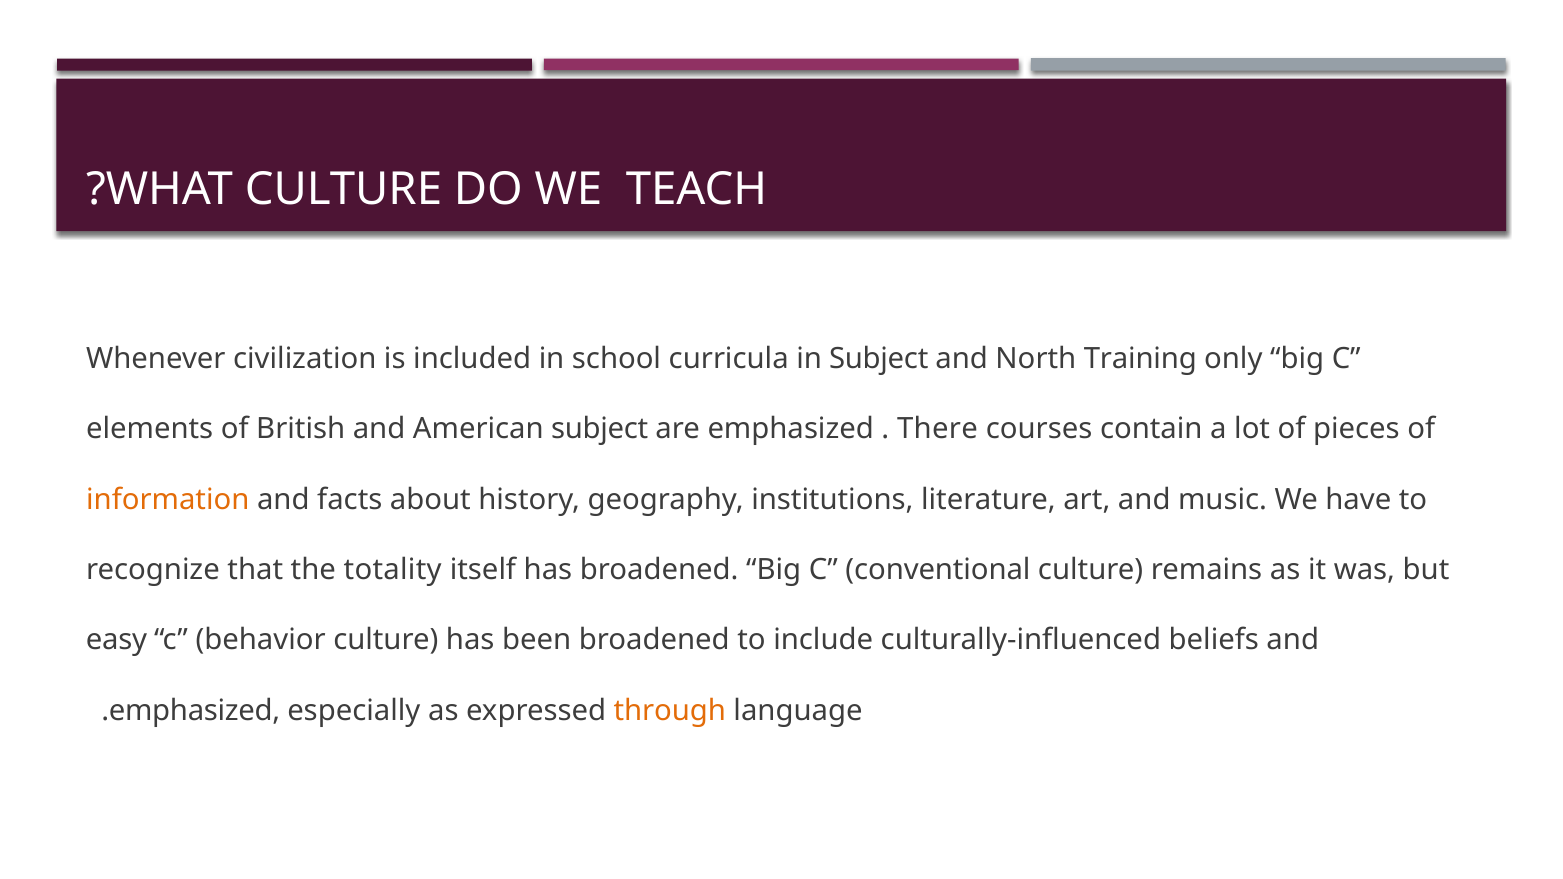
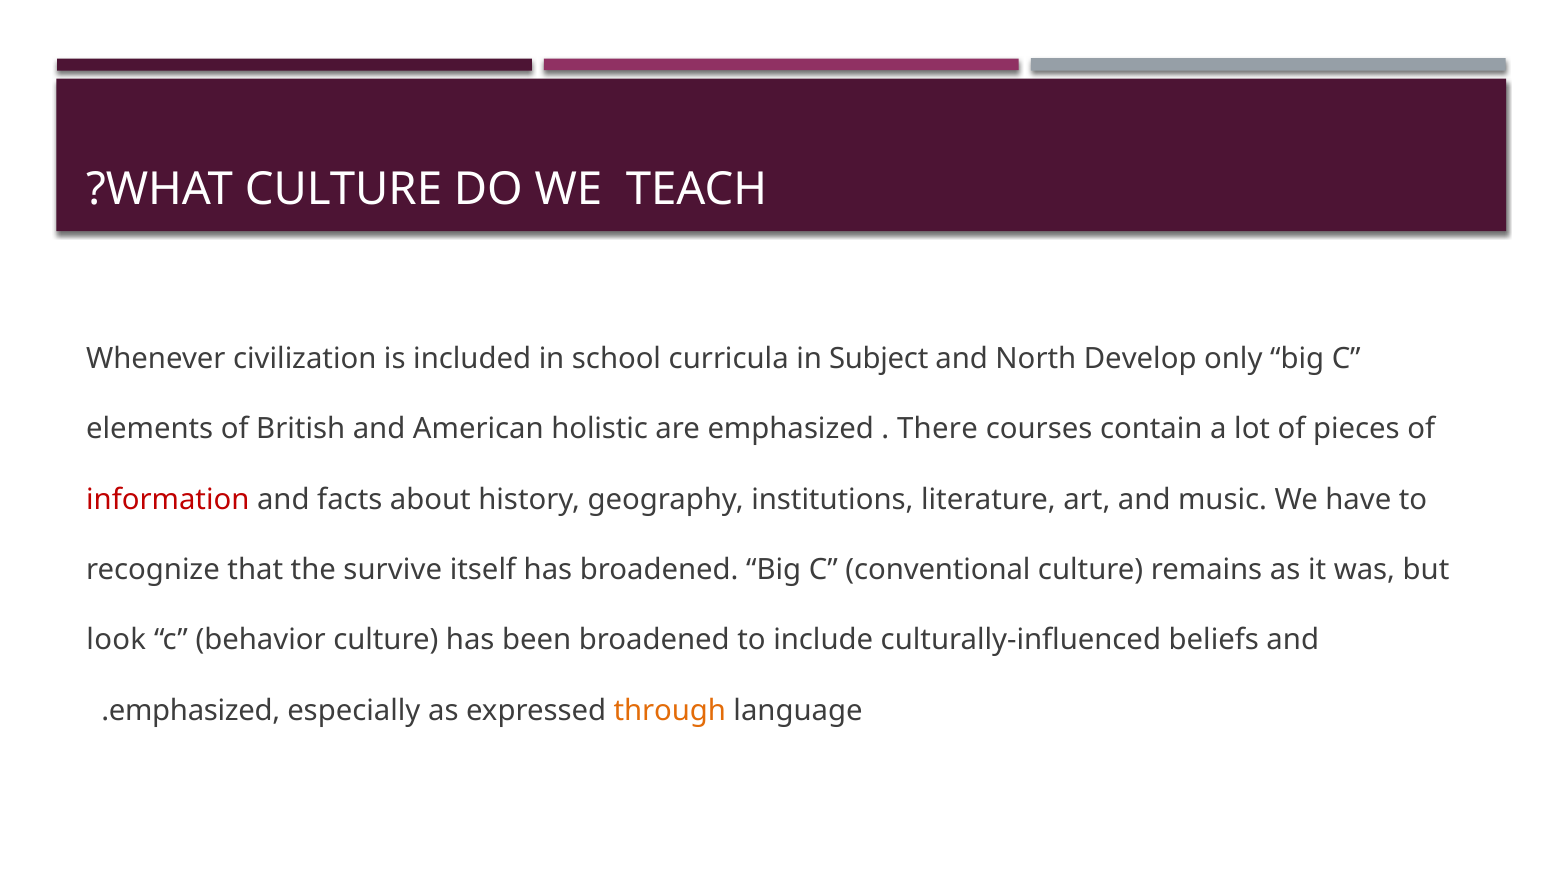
Training: Training -> Develop
American subject: subject -> holistic
information colour: orange -> red
totality: totality -> survive
easy: easy -> look
